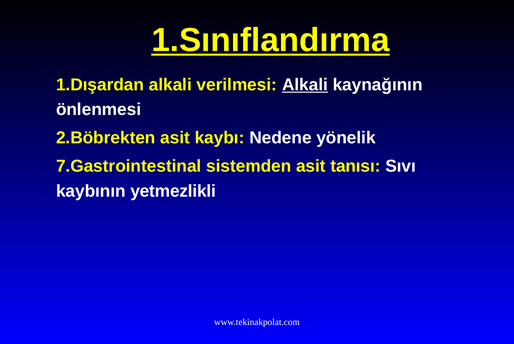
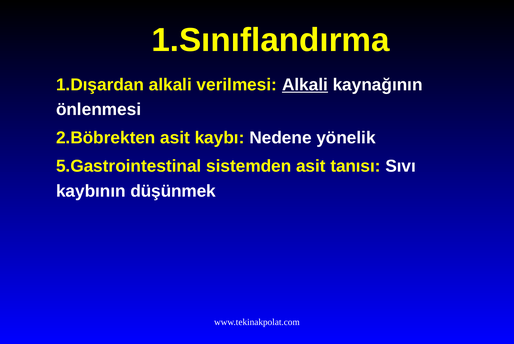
1.Sınıflandırma underline: present -> none
7.Gastrointestinal: 7.Gastrointestinal -> 5.Gastrointestinal
yetmezlikli: yetmezlikli -> düşünmek
